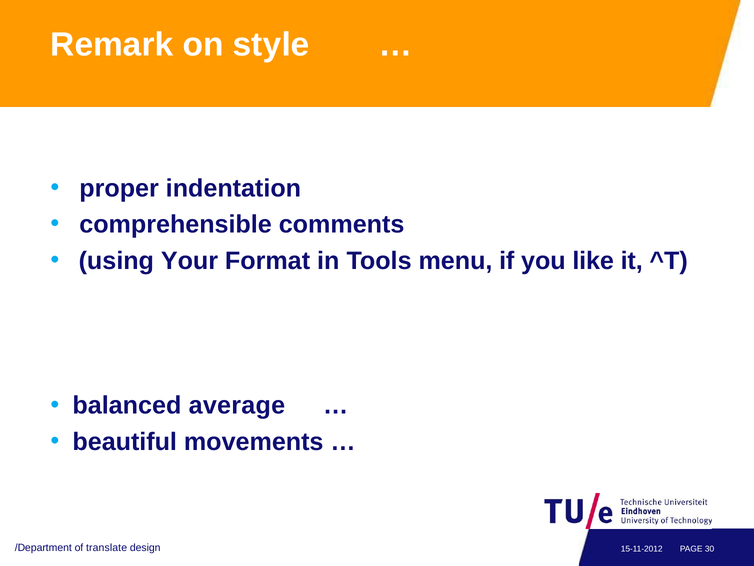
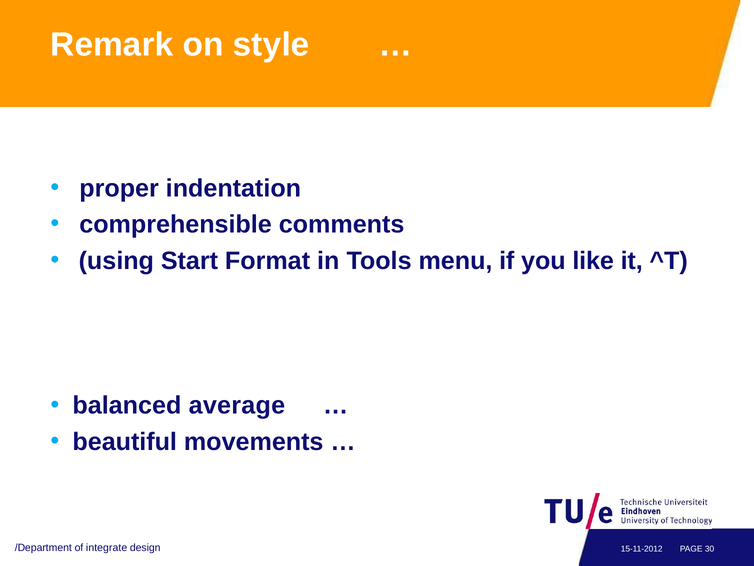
Your: Your -> Start
translate: translate -> integrate
